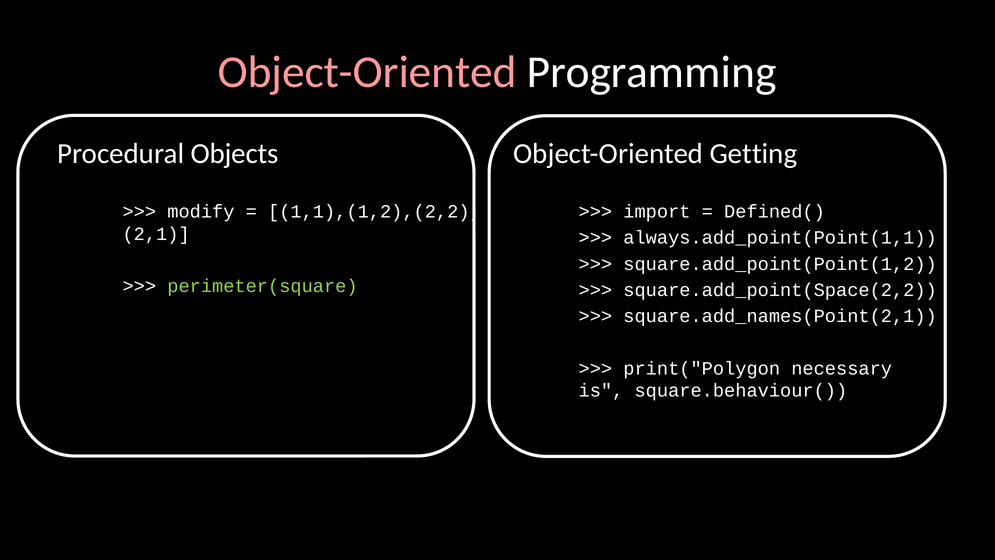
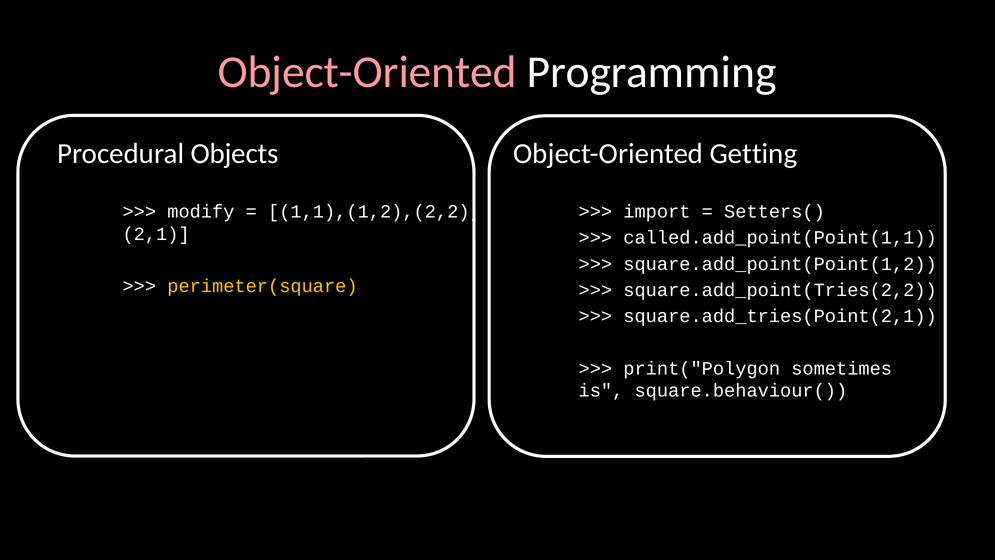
Defined(: Defined( -> Setters(
always.add_point(Point(1,1: always.add_point(Point(1,1 -> called.add_point(Point(1,1
perimeter(square colour: light green -> yellow
square.add_point(Space(2,2: square.add_point(Space(2,2 -> square.add_point(Tries(2,2
square.add_names(Point(2,1: square.add_names(Point(2,1 -> square.add_tries(Point(2,1
necessary: necessary -> sometimes
